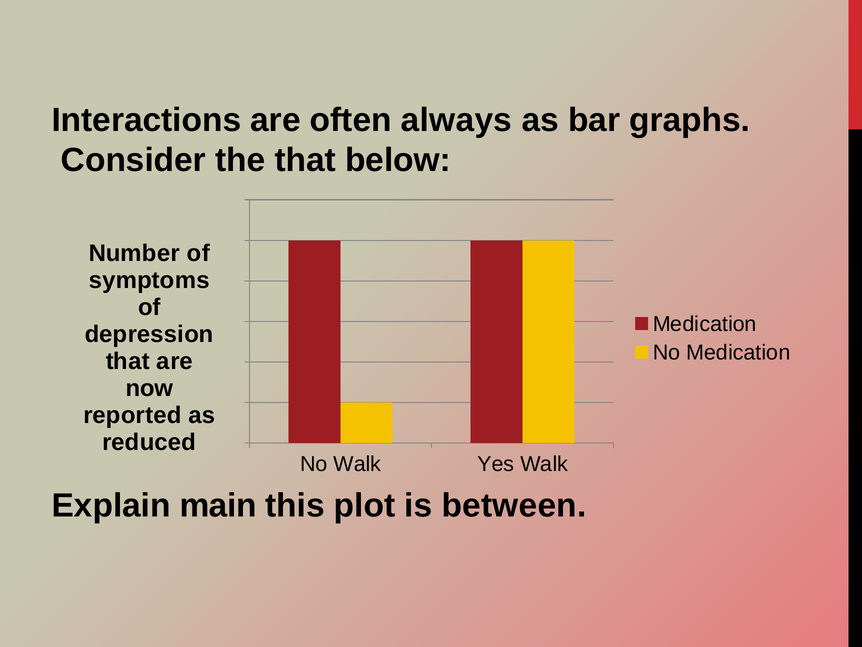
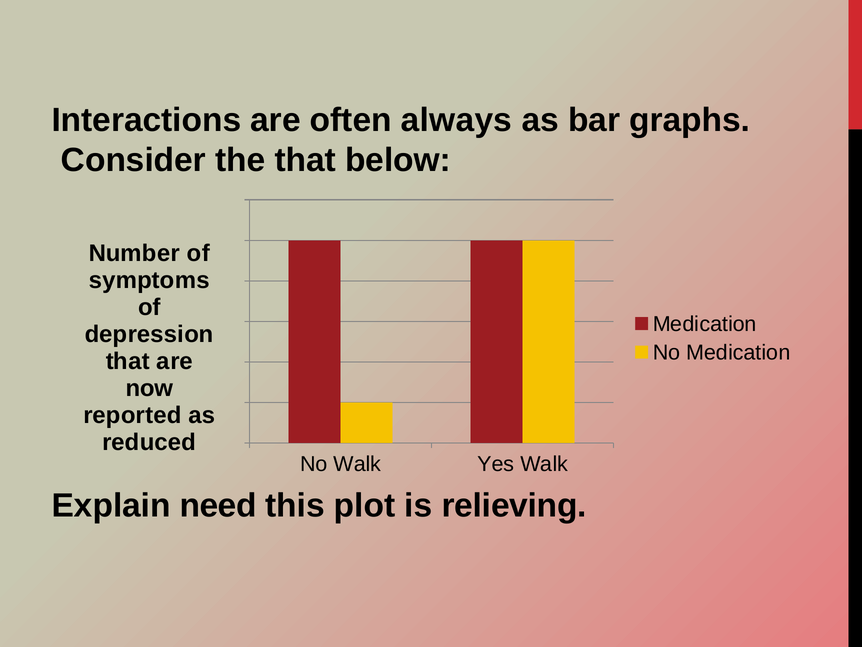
main: main -> need
between: between -> relieving
